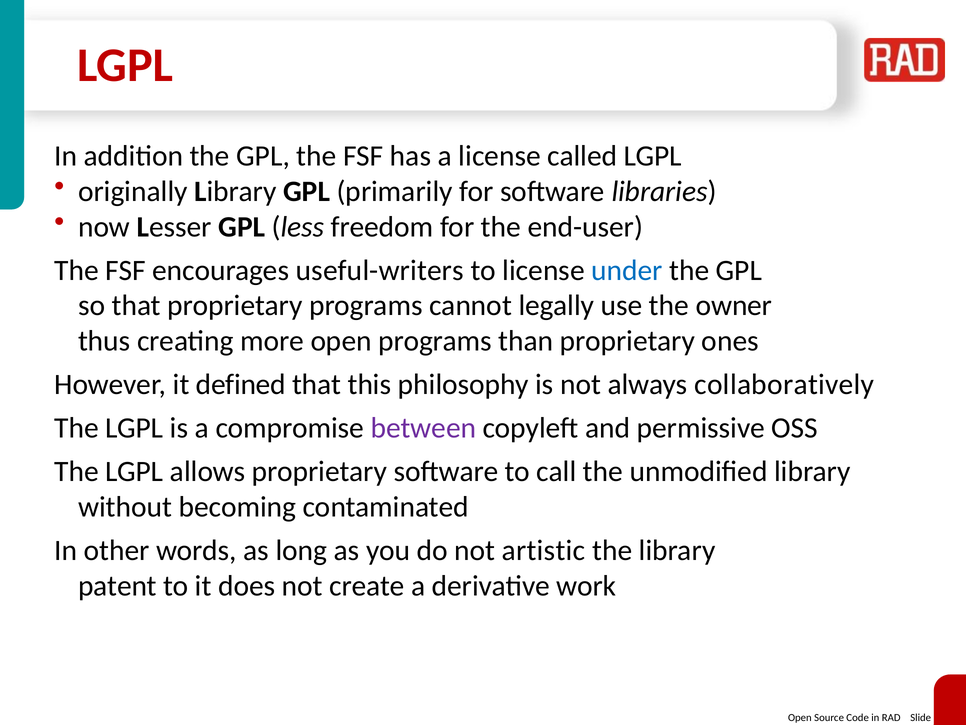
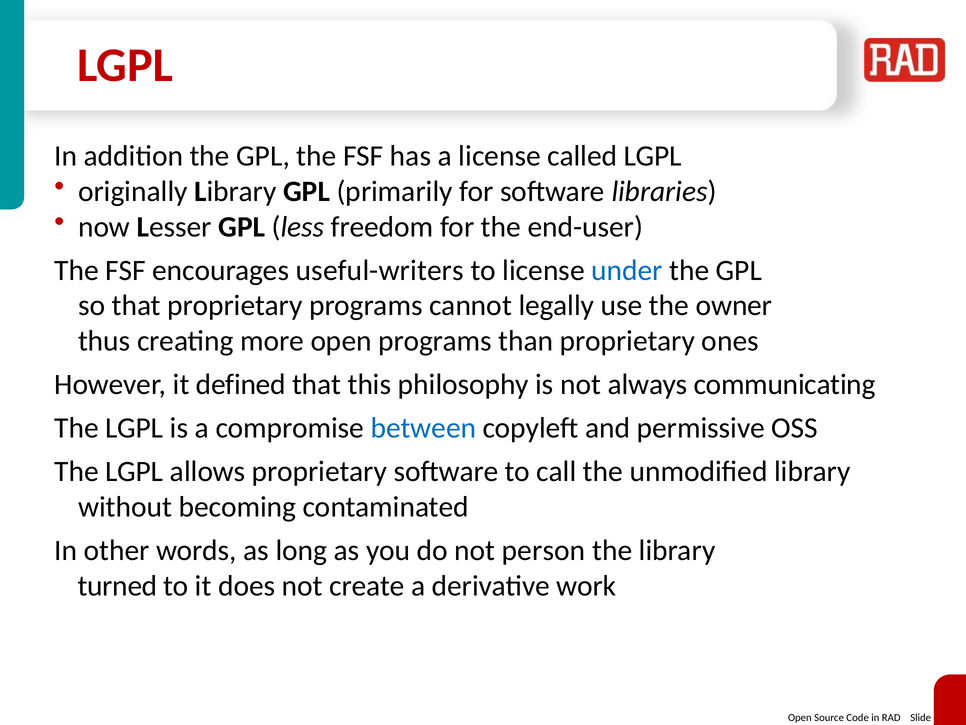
collaboratively: collaboratively -> communicating
between colour: purple -> blue
artistic: artistic -> person
patent: patent -> turned
